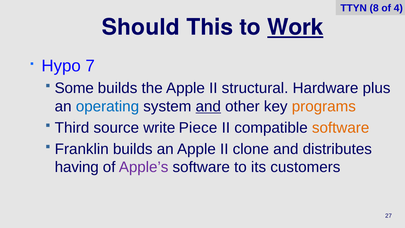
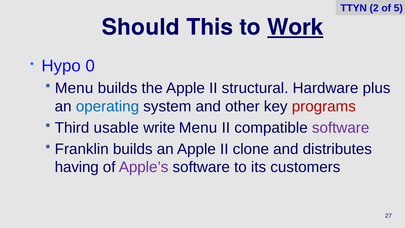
8: 8 -> 2
4: 4 -> 5
7: 7 -> 0
Some at (74, 88): Some -> Menu
and at (208, 106) underline: present -> none
programs colour: orange -> red
source: source -> usable
write Piece: Piece -> Menu
software at (341, 128) colour: orange -> purple
